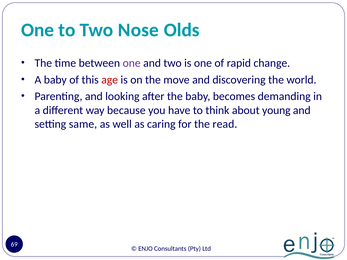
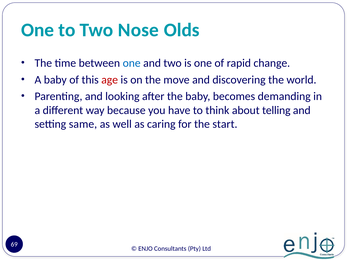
one at (132, 63) colour: purple -> blue
young: young -> telling
read: read -> start
